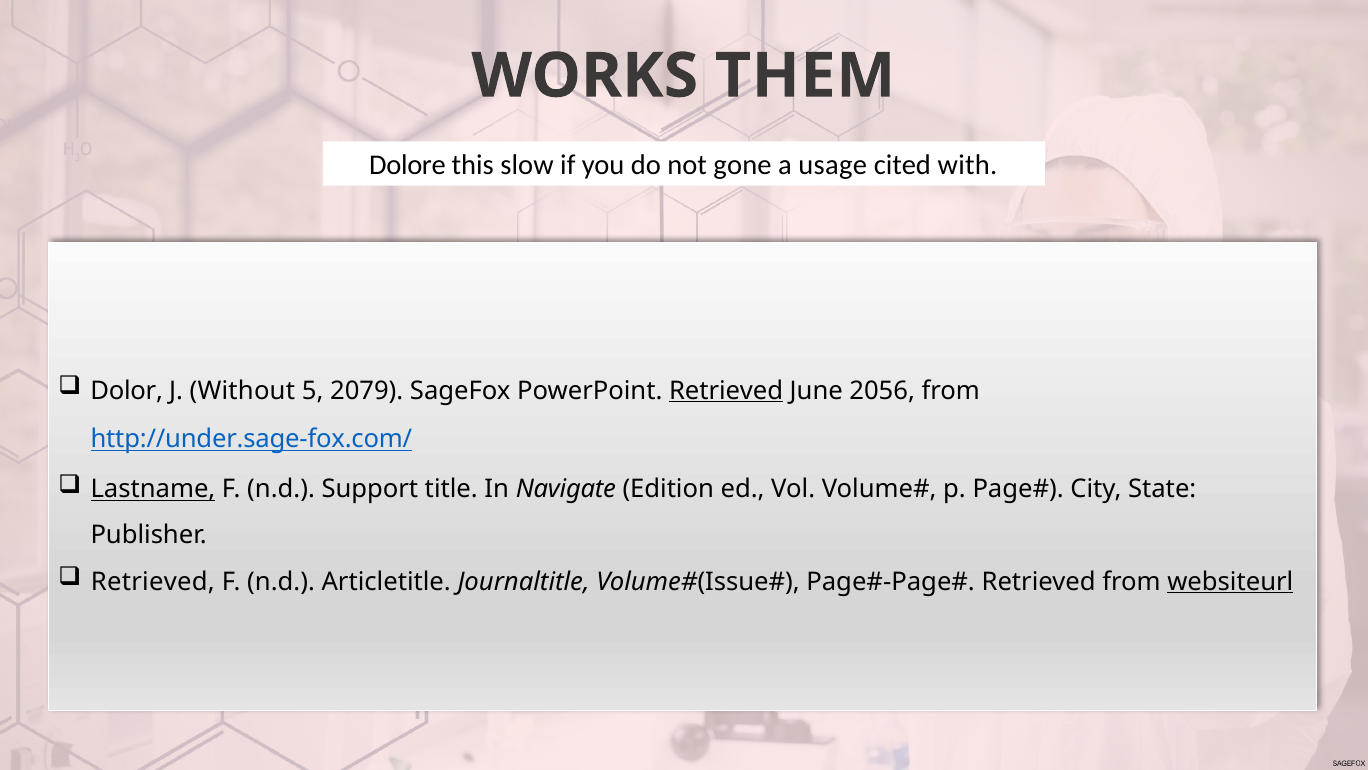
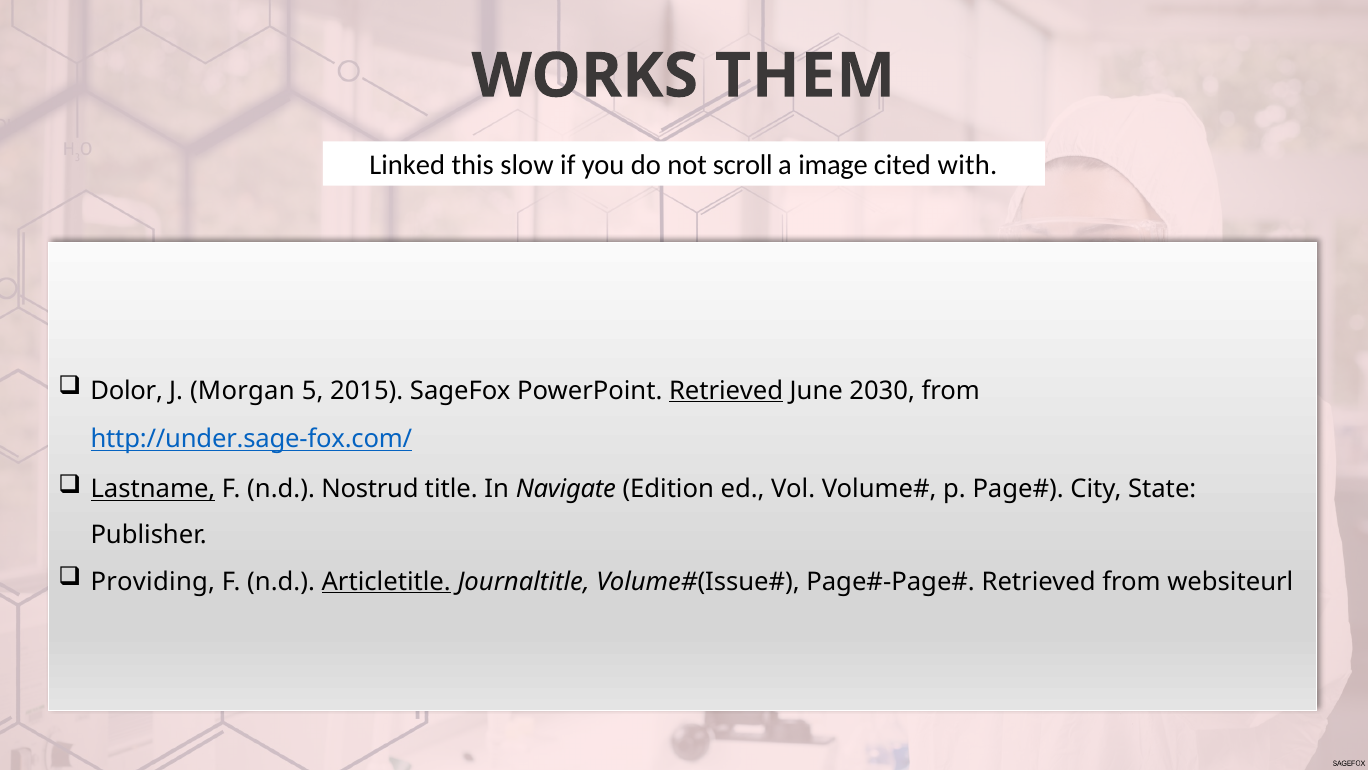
Dolore: Dolore -> Linked
gone: gone -> scroll
usage: usage -> image
Without: Without -> Morgan
2079: 2079 -> 2015
2056: 2056 -> 2030
Support: Support -> Nostrud
Retrieved at (153, 581): Retrieved -> Providing
Articletitle underline: none -> present
websiteurl underline: present -> none
